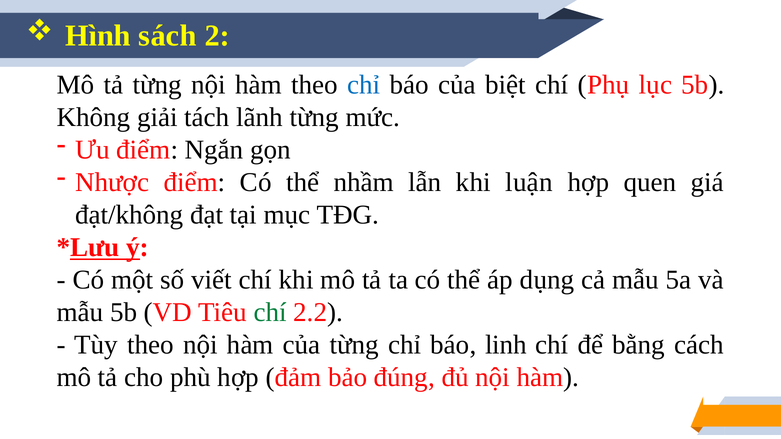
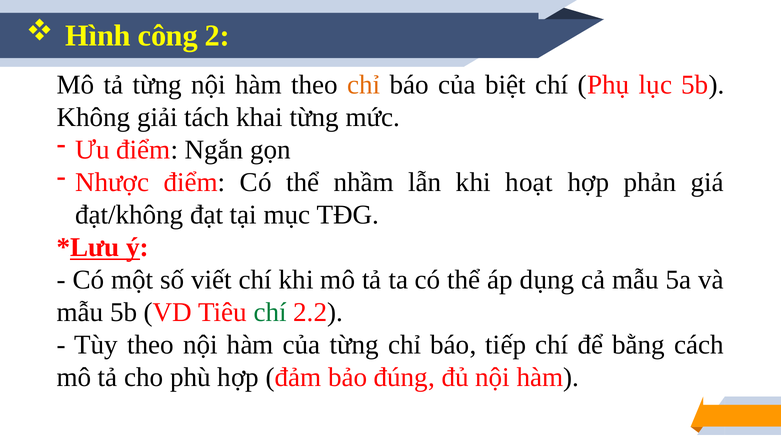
sách: sách -> công
chỉ at (364, 85) colour: blue -> orange
lãnh: lãnh -> khai
luận: luận -> hoạt
quen: quen -> phản
linh: linh -> tiếp
